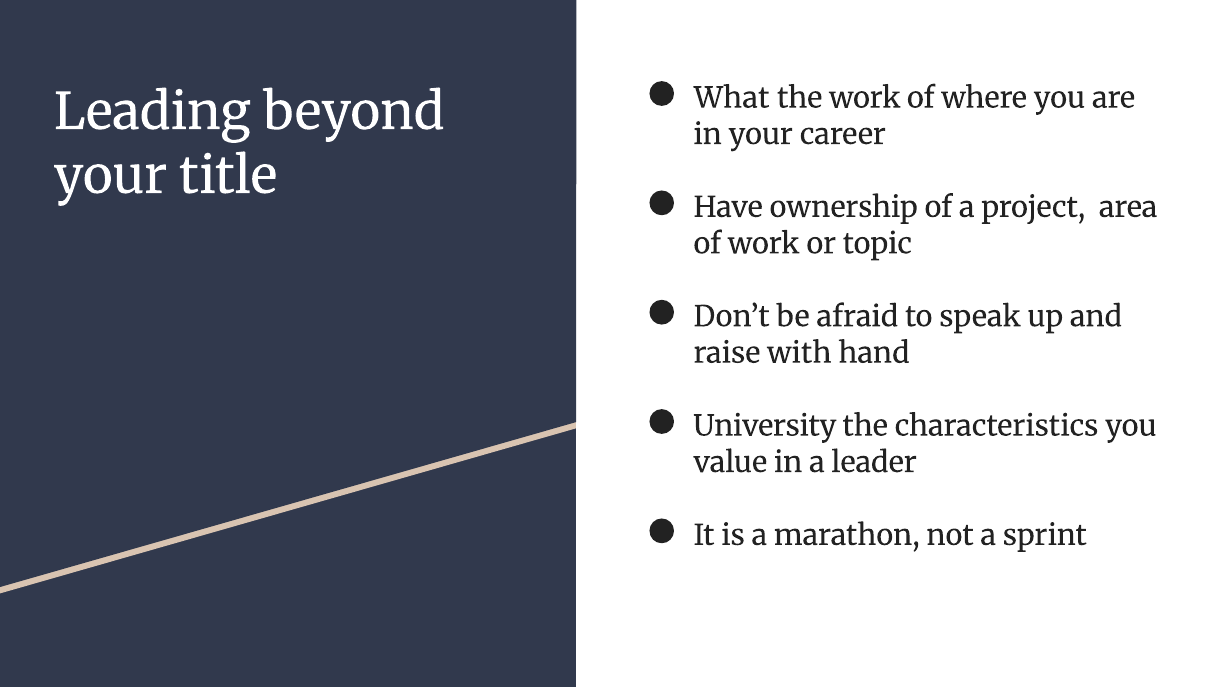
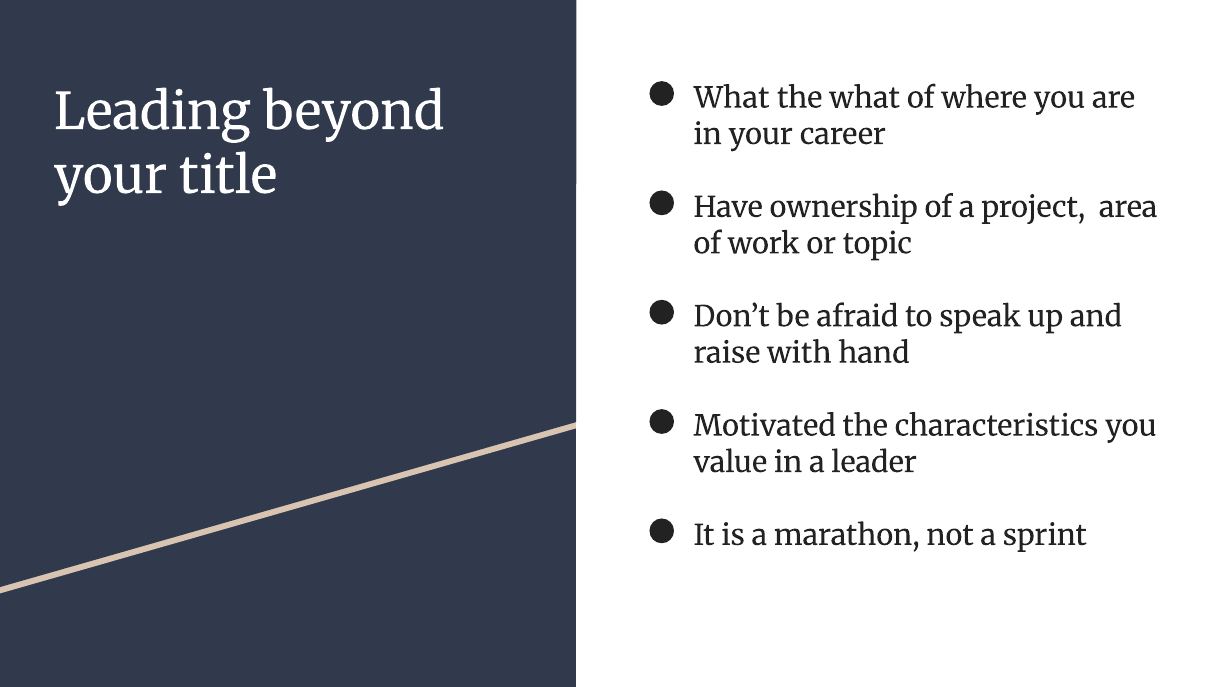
the work: work -> what
University: University -> Motivated
